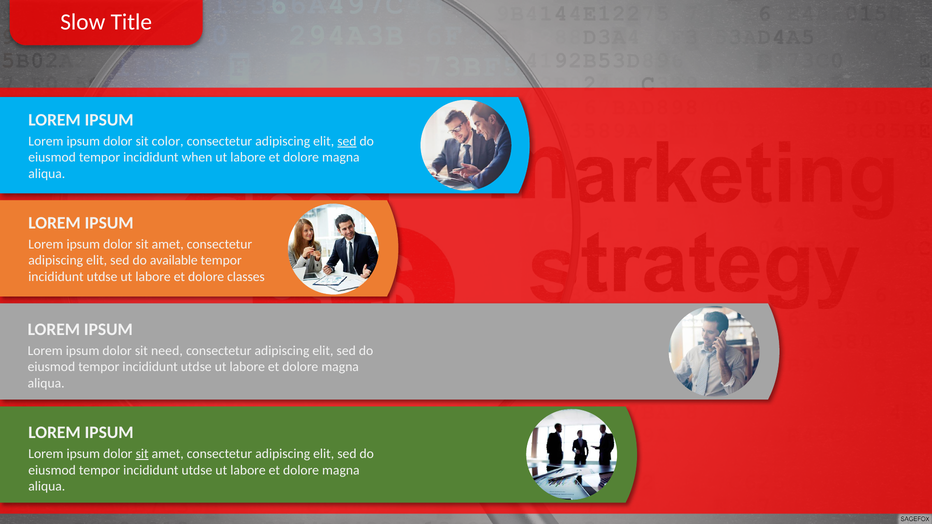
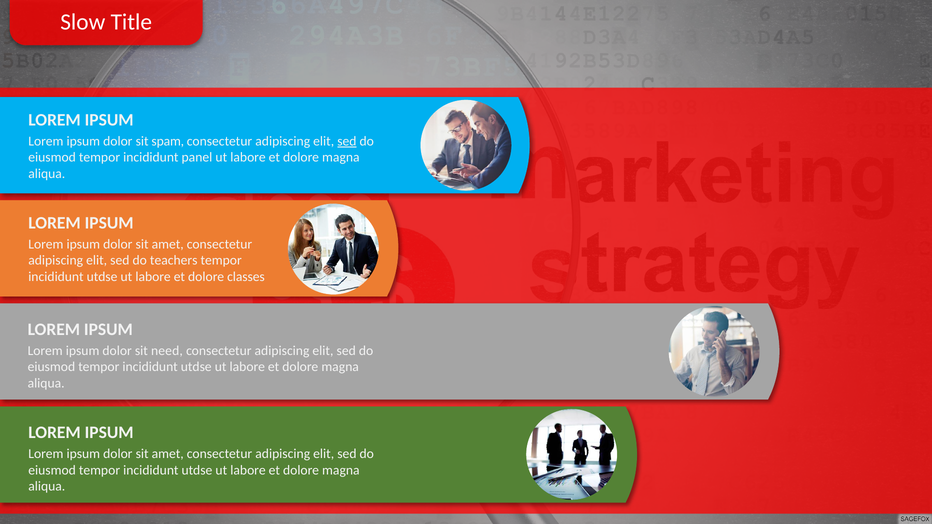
color: color -> spam
when: when -> panel
available: available -> teachers
sit at (142, 454) underline: present -> none
